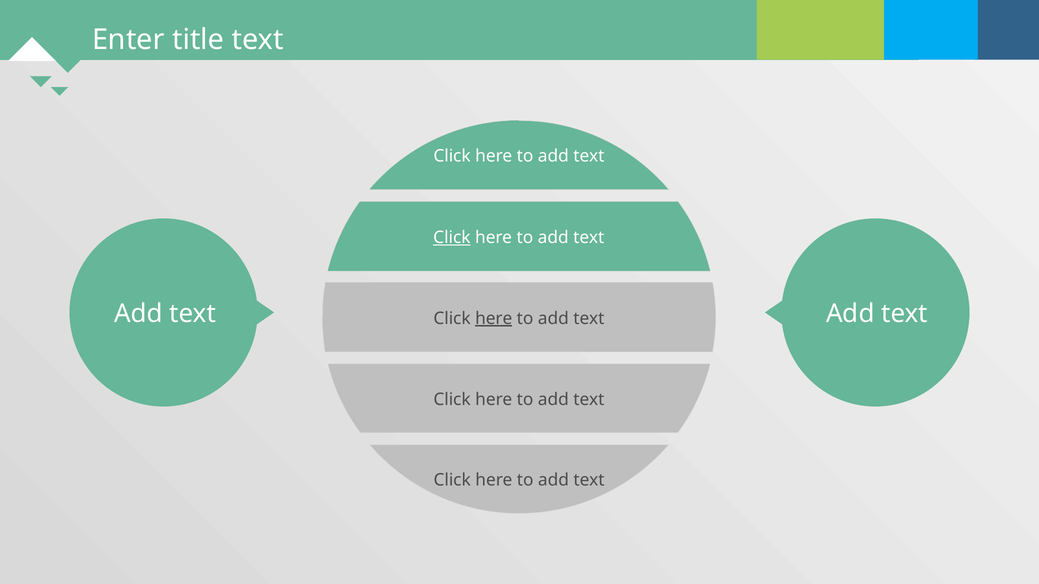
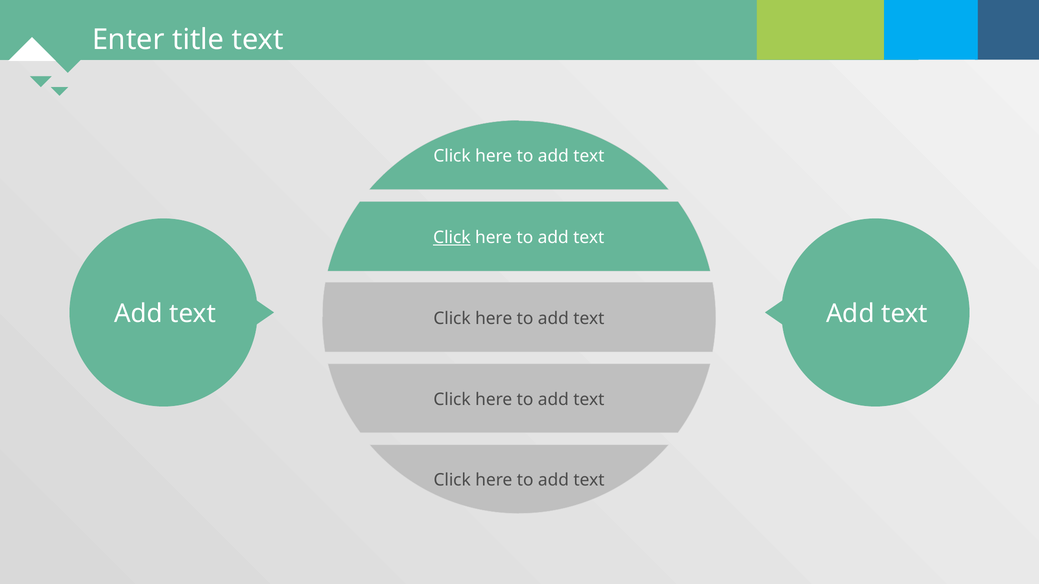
here at (494, 319) underline: present -> none
